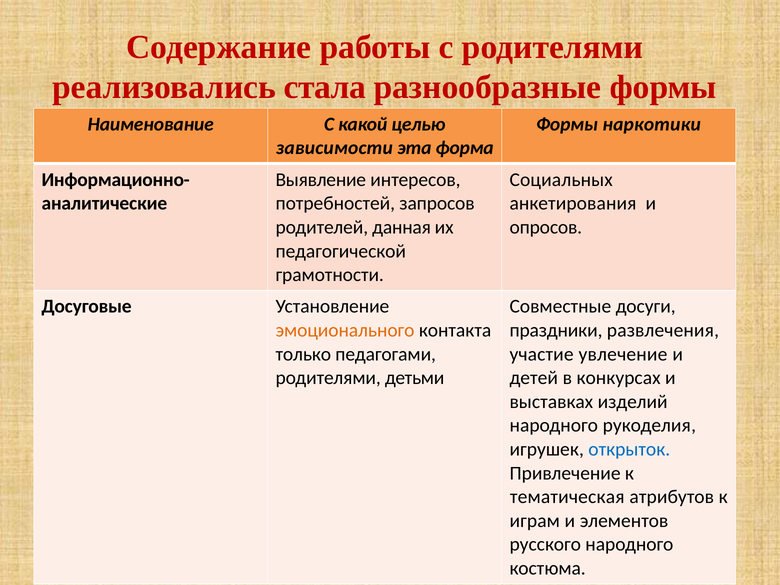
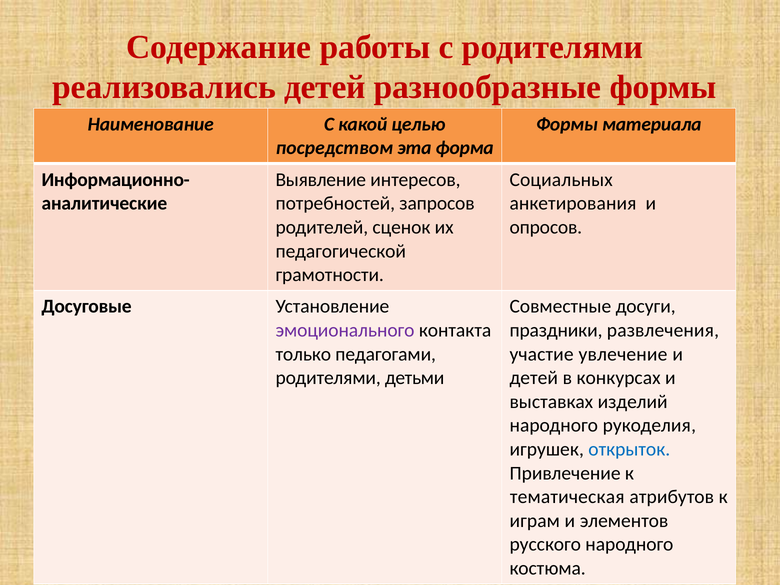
реализовались стала: стала -> детей
наркотики: наркотики -> материала
зависимости: зависимости -> посредством
данная: данная -> сценок
эмоционального colour: orange -> purple
